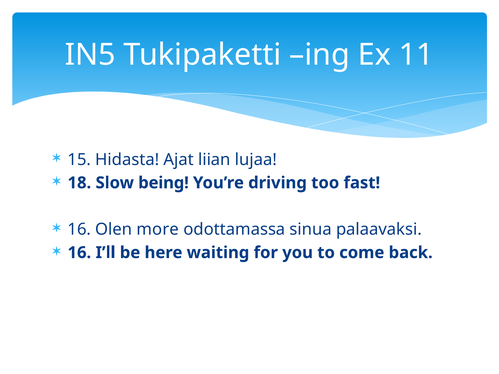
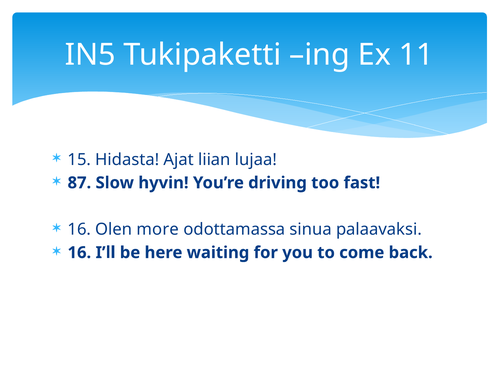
18: 18 -> 87
being: being -> hyvin
